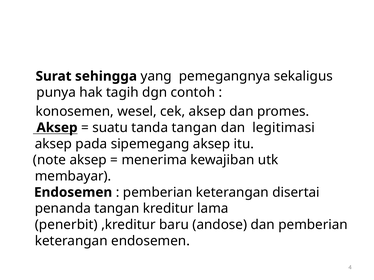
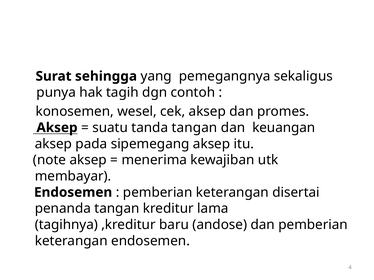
legitimasi: legitimasi -> keuangan
penerbit: penerbit -> tagihnya
